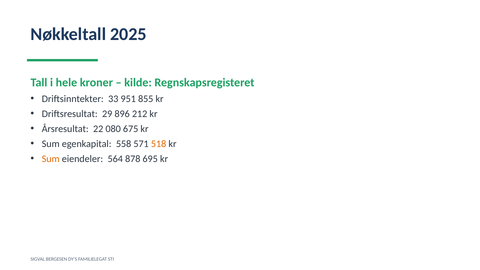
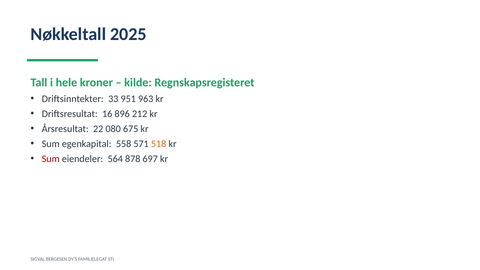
855: 855 -> 963
29: 29 -> 16
Sum at (51, 159) colour: orange -> red
695: 695 -> 697
